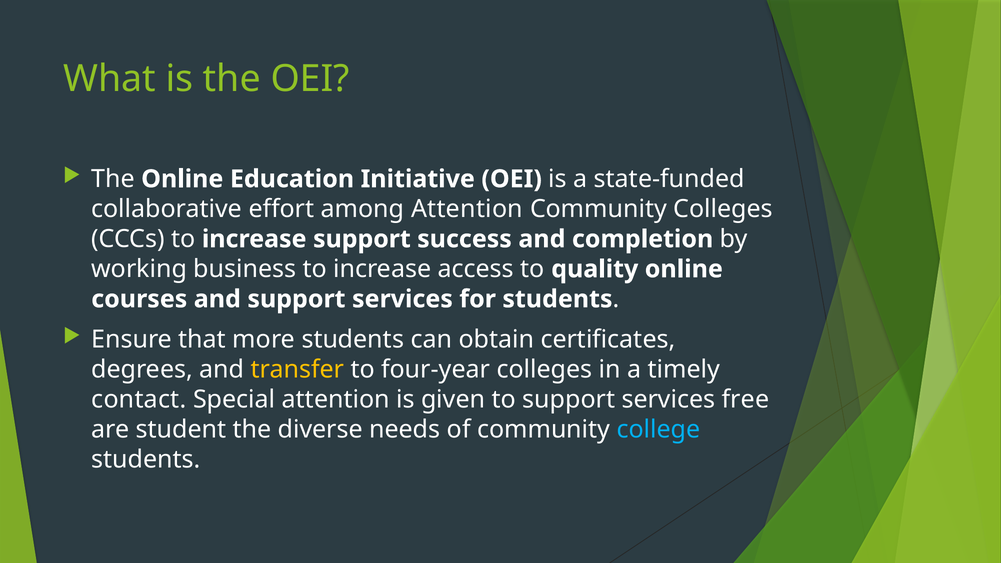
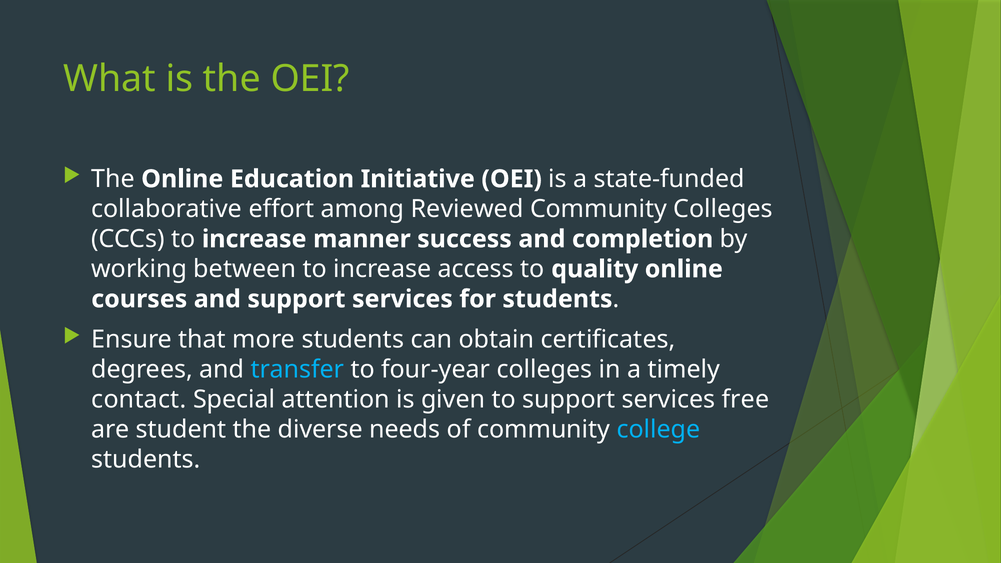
among Attention: Attention -> Reviewed
increase support: support -> manner
business: business -> between
transfer colour: yellow -> light blue
